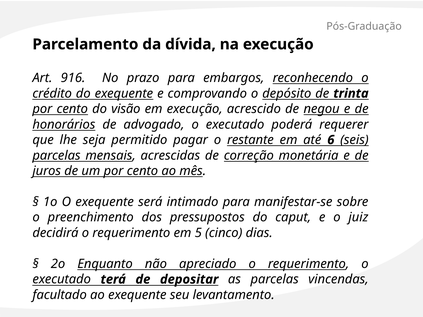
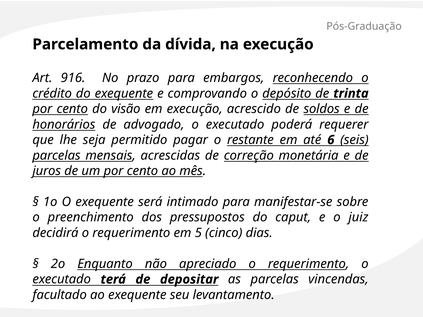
negou: negou -> soldos
